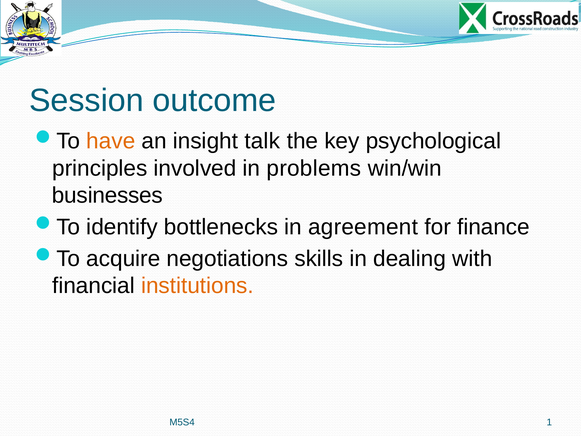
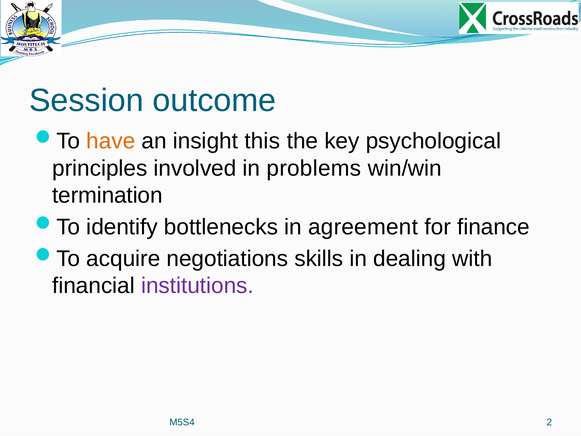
talk: talk -> this
businesses: businesses -> termination
institutions colour: orange -> purple
1: 1 -> 2
